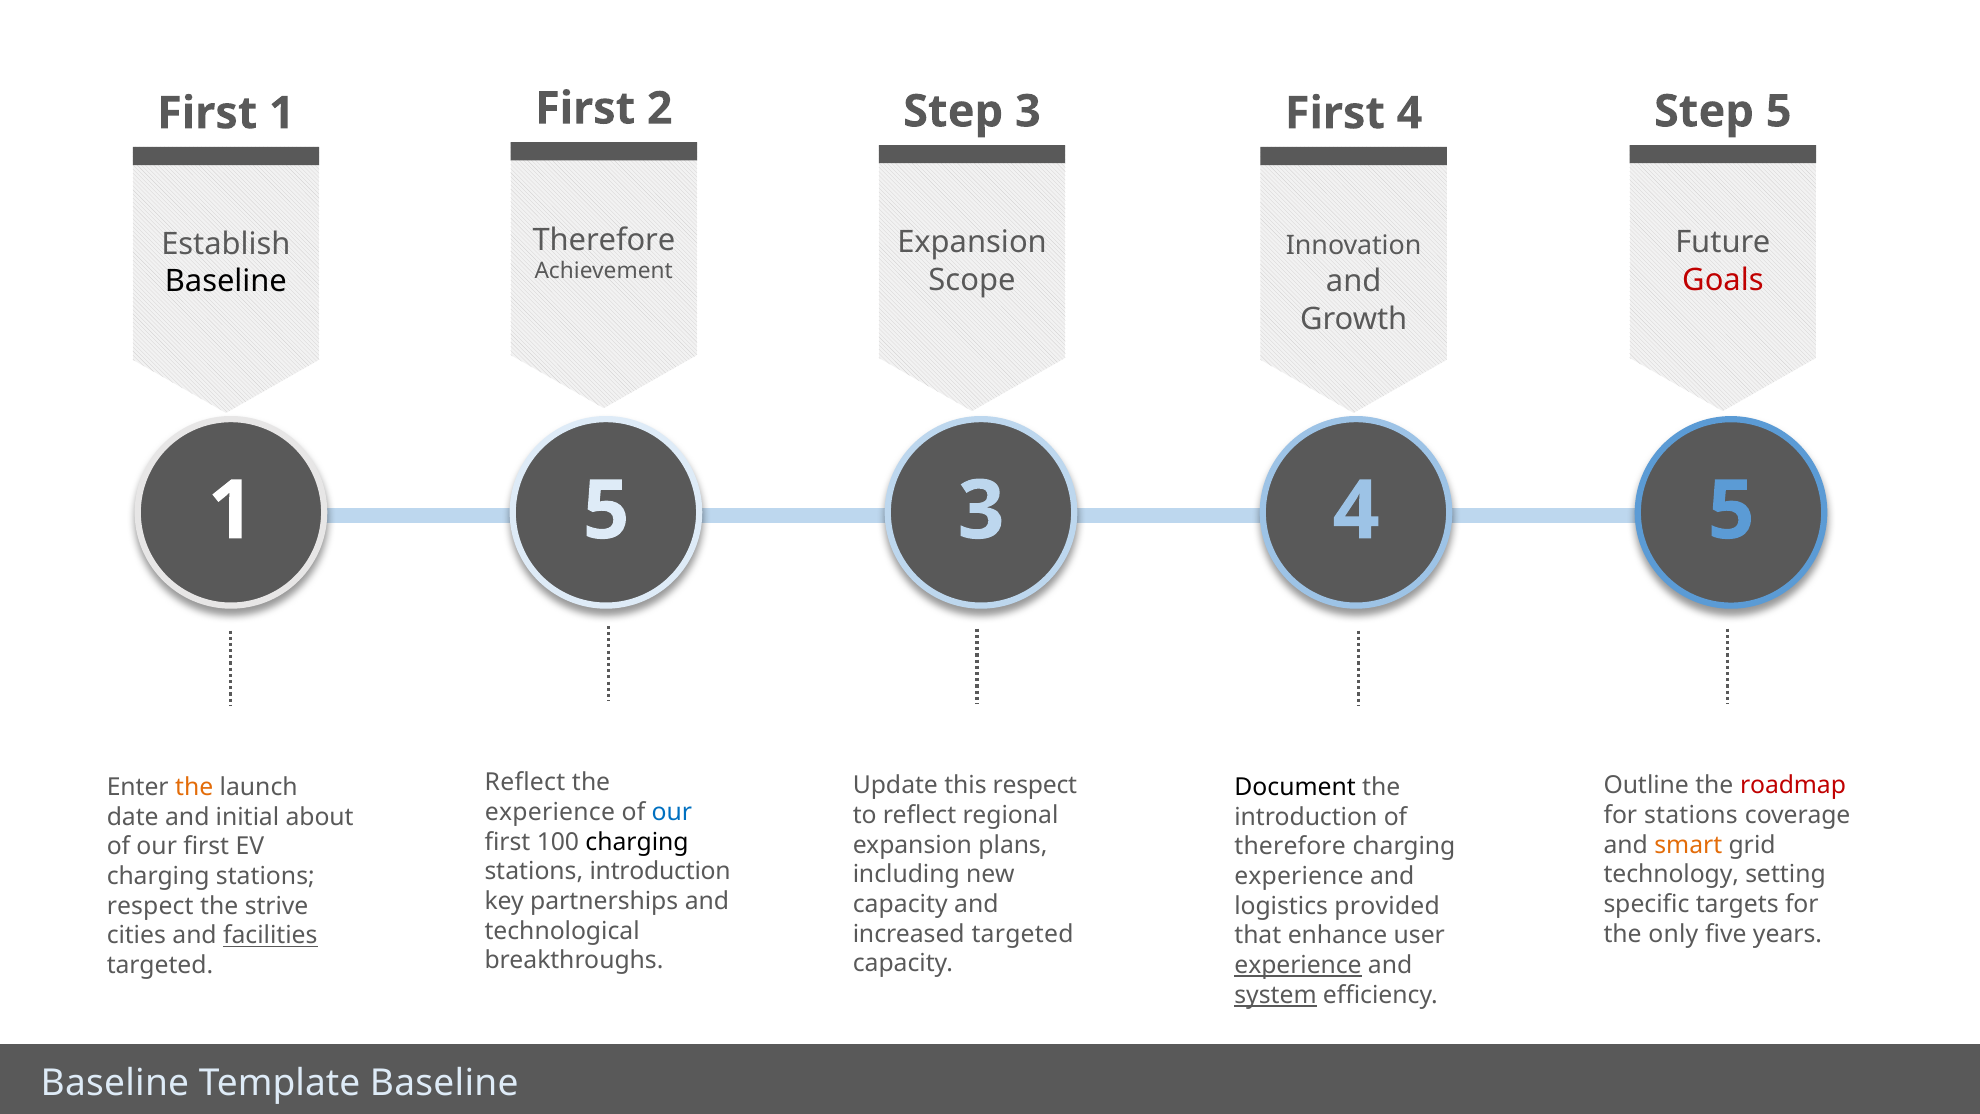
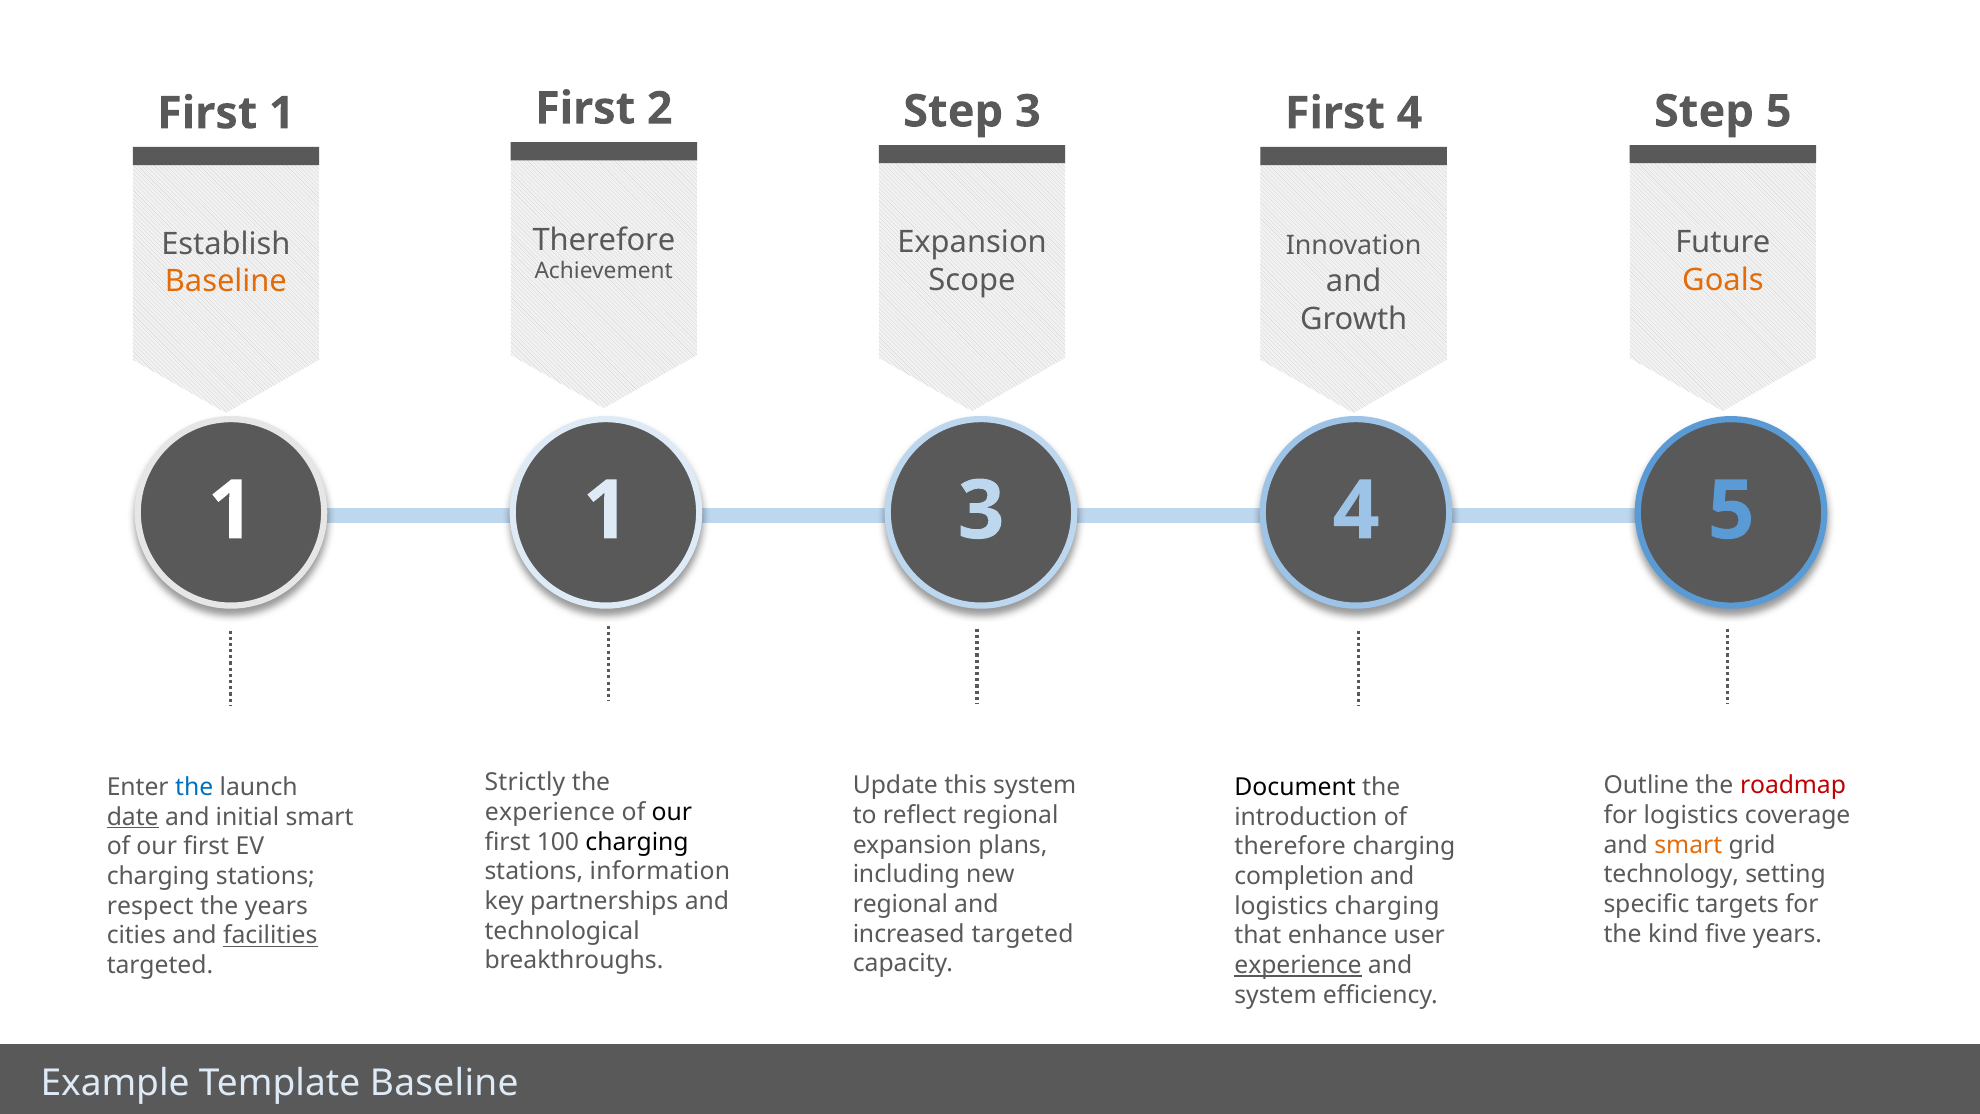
Goals colour: red -> orange
Baseline at (226, 282) colour: black -> orange
1 5: 5 -> 1
Reflect at (525, 782): Reflect -> Strictly
this respect: respect -> system
the at (194, 787) colour: orange -> blue
our at (672, 812) colour: blue -> black
for stations: stations -> logistics
date underline: none -> present
initial about: about -> smart
stations introduction: introduction -> information
experience at (1299, 876): experience -> completion
capacity at (900, 904): capacity -> regional
the strive: strive -> years
logistics provided: provided -> charging
only: only -> kind
system at (1276, 995) underline: present -> none
Baseline at (115, 1083): Baseline -> Example
